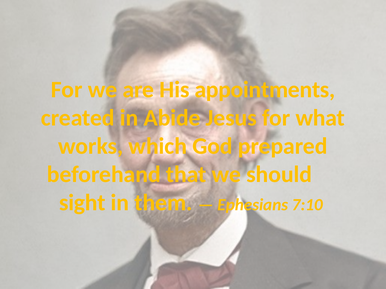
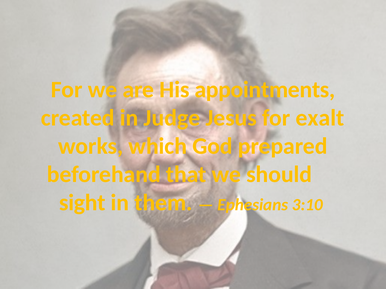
Abide: Abide -> Judge
what: what -> exalt
7:10: 7:10 -> 3:10
